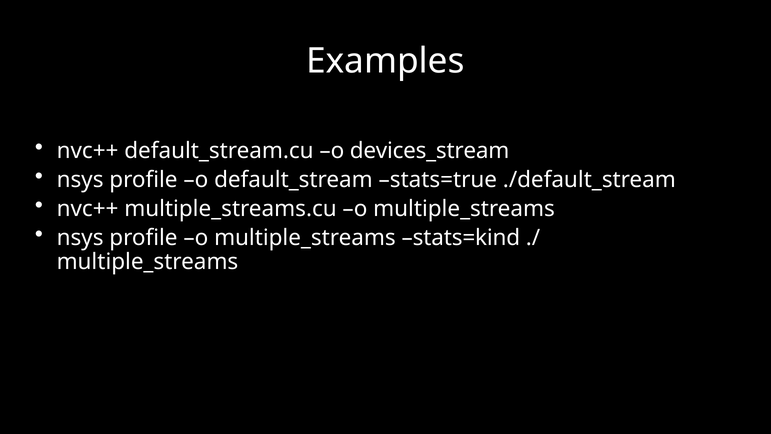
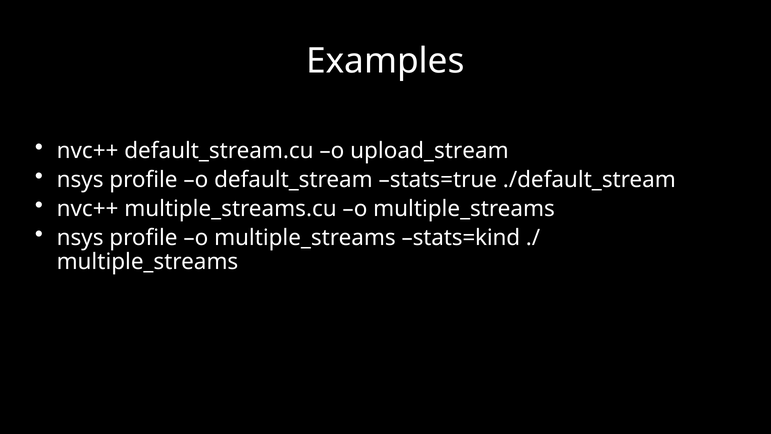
devices_stream: devices_stream -> upload_stream
